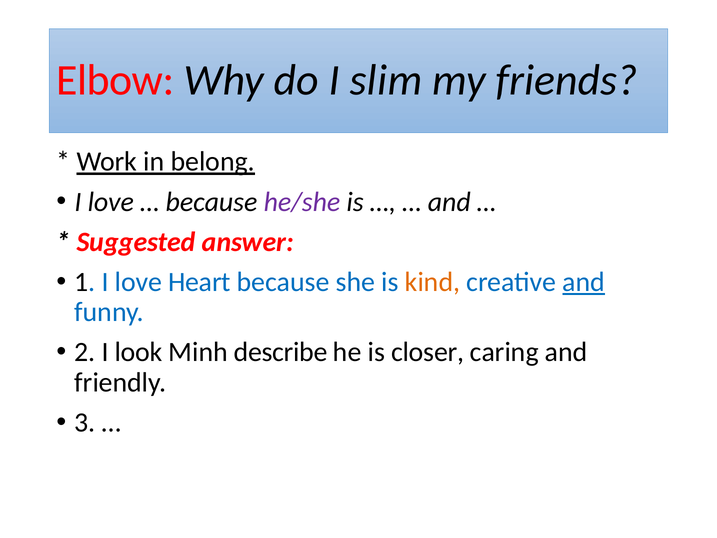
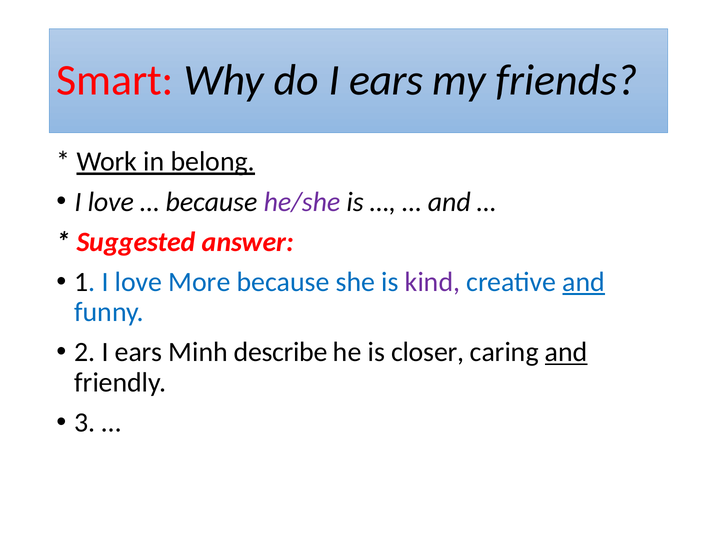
Elbow: Elbow -> Smart
do I slim: slim -> ears
Heart: Heart -> More
kind colour: orange -> purple
2 I look: look -> ears
and at (566, 352) underline: none -> present
